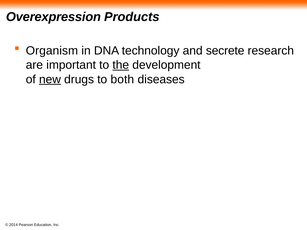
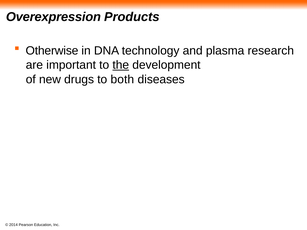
Organism: Organism -> Otherwise
secrete: secrete -> plasma
new underline: present -> none
